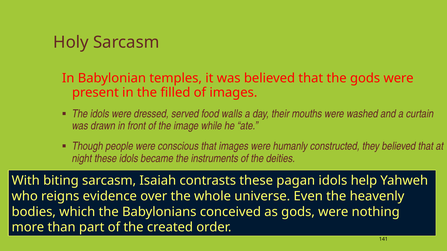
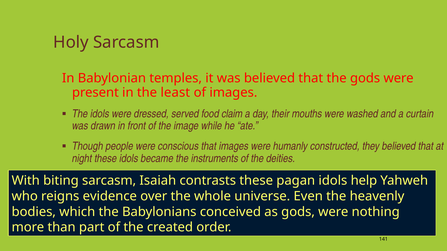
filled: filled -> least
walls: walls -> claim
